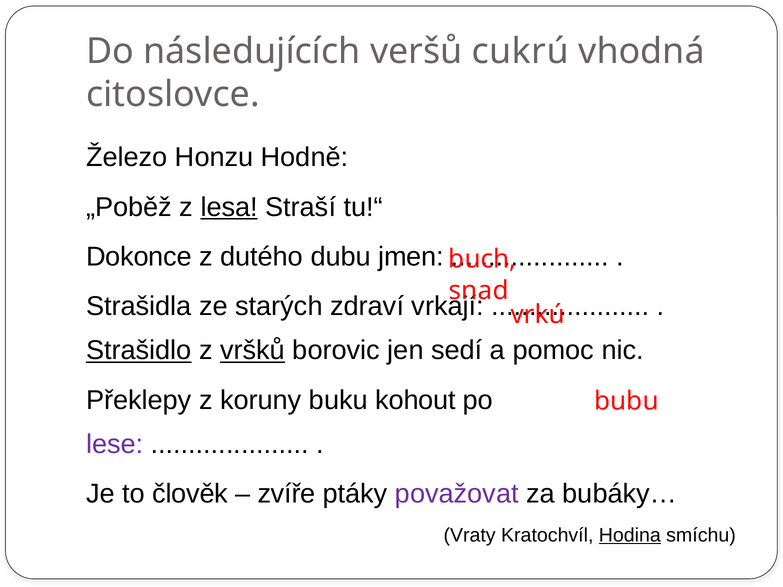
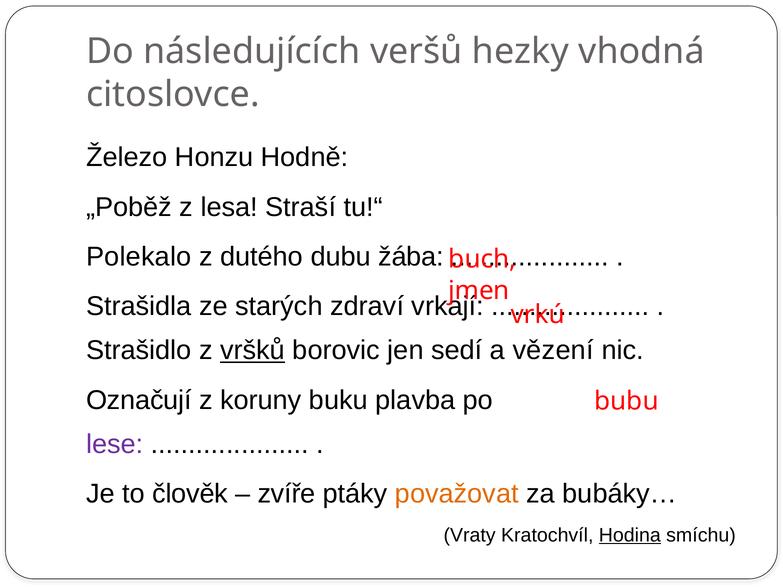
cukrú: cukrú -> hezky
lesa underline: present -> none
Dokonce: Dokonce -> Polekalo
jmen: jmen -> žába
snad: snad -> jmen
Strašidlo underline: present -> none
pomoc: pomoc -> vězení
Překlepy: Překlepy -> Označují
kohout: kohout -> plavba
považovat colour: purple -> orange
